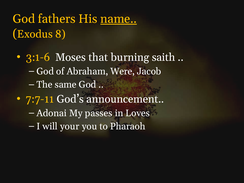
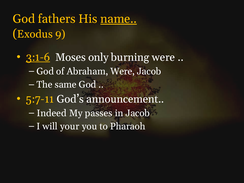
8: 8 -> 9
3:1-6 underline: none -> present
that: that -> only
burning saith: saith -> were
7:7-11: 7:7-11 -> 5:7-11
Adonai: Adonai -> Indeed
in Loves: Loves -> Jacob
